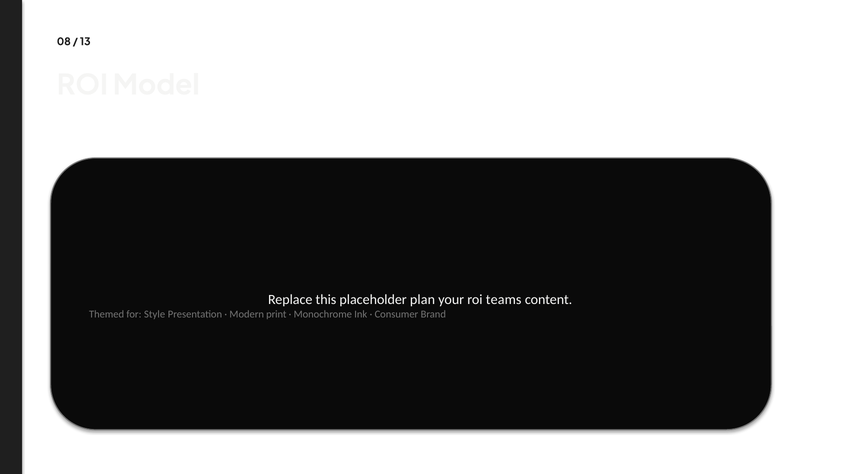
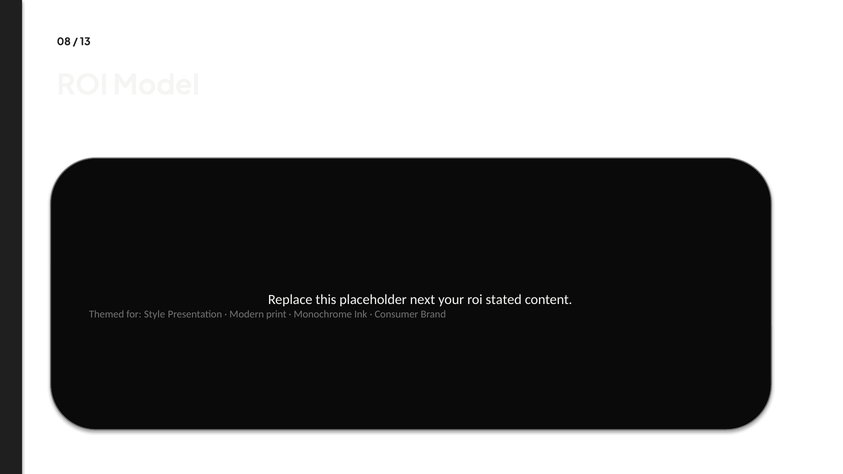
plan: plan -> next
teams: teams -> stated
